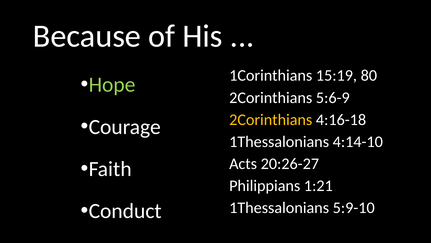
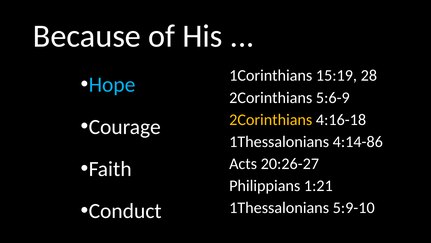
80: 80 -> 28
Hope colour: light green -> light blue
4:14-10: 4:14-10 -> 4:14-86
